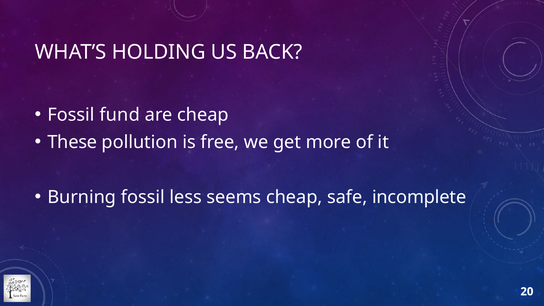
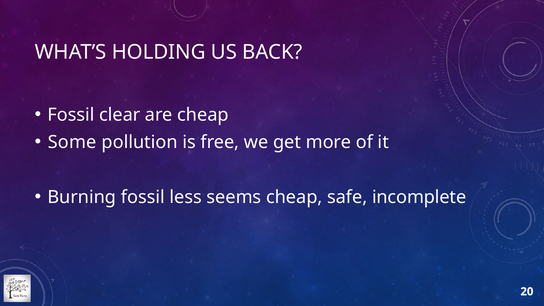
fund: fund -> clear
These: These -> Some
